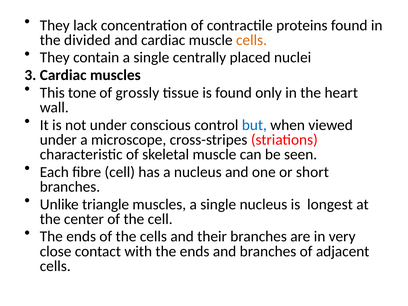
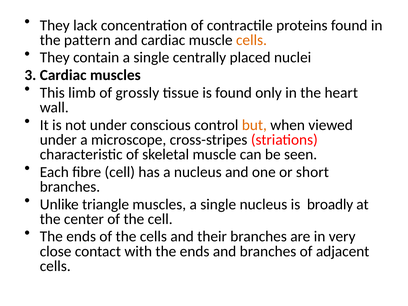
divided: divided -> pattern
tone: tone -> limb
but colour: blue -> orange
longest: longest -> broadly
